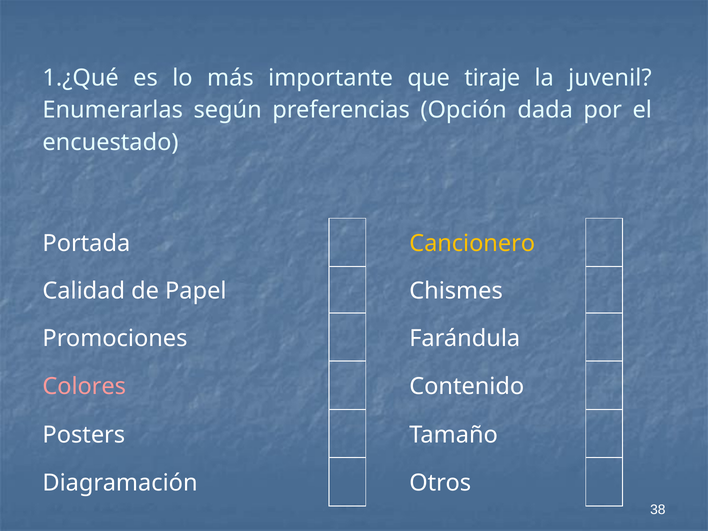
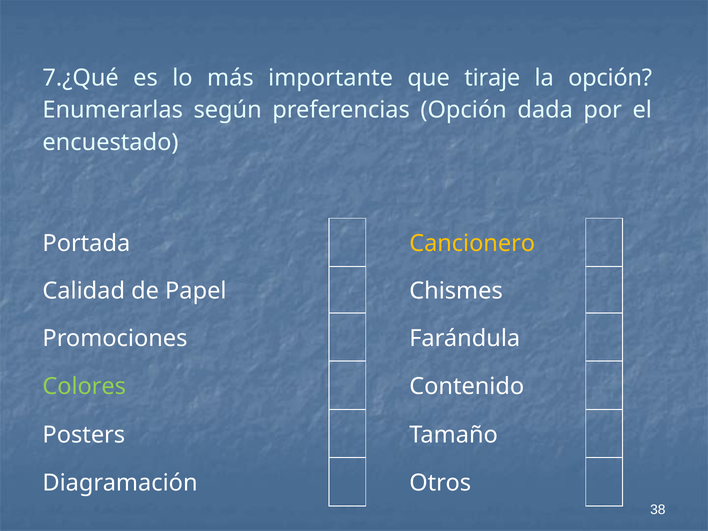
1.¿Qué: 1.¿Qué -> 7.¿Qué
la juvenil: juvenil -> opción
Colores colour: pink -> light green
